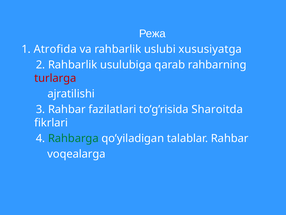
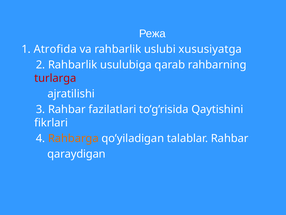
Sharoitda: Sharoitda -> Qaytishini
Rahbarga colour: green -> orange
voqealarga: voqealarga -> qaraydigan
